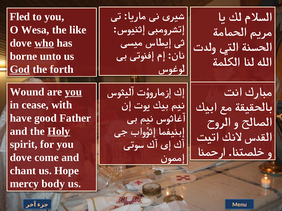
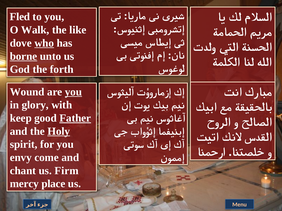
Wesa: Wesa -> Walk
borne underline: none -> present
God underline: present -> none
cease: cease -> glory
have: have -> keep
Father underline: none -> present
dove at (21, 158): dove -> envy
Hope: Hope -> Firm
body: body -> place
